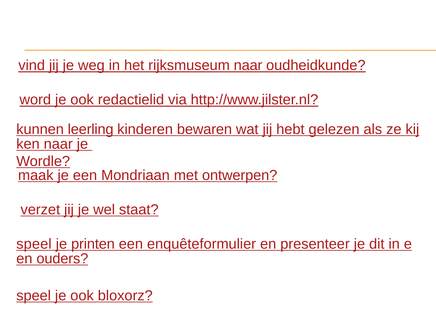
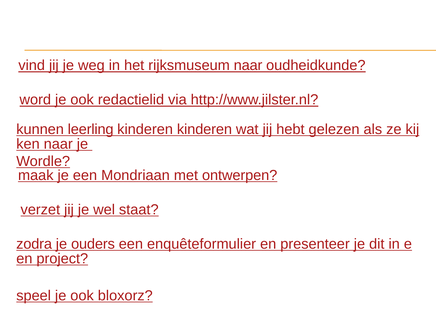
kinderen bewaren: bewaren -> kinderen
speel at (34, 244): speel -> zodra
printen: printen -> ouders
ouders: ouders -> project
